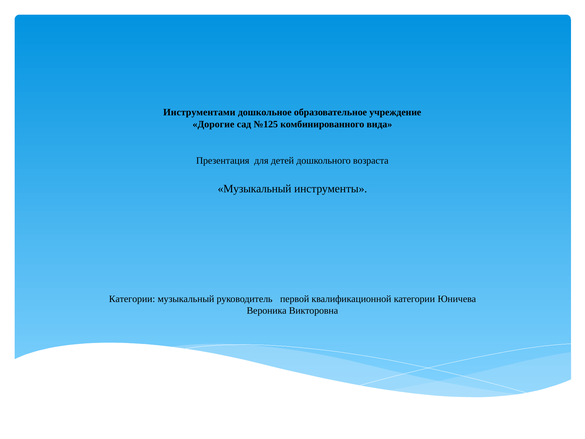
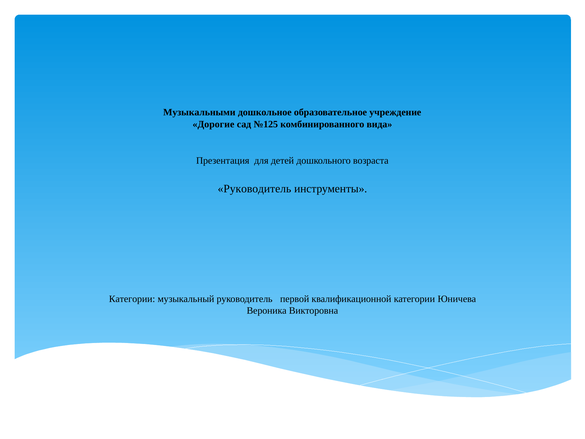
Инструментами: Инструментами -> Музыкальными
Музыкальный at (255, 188): Музыкальный -> Руководитель
